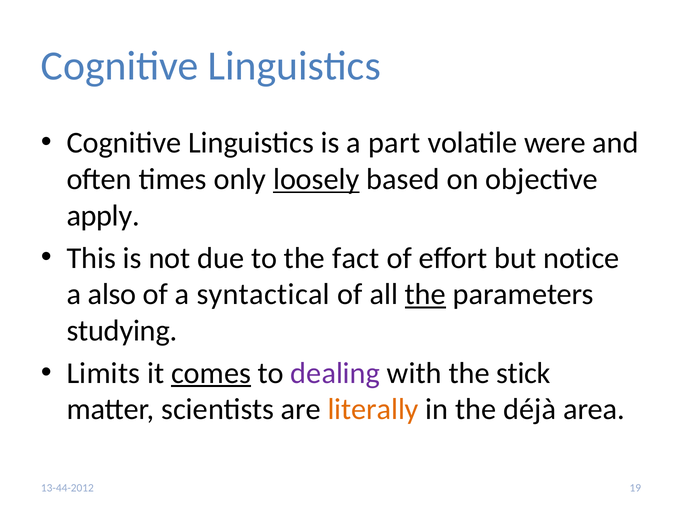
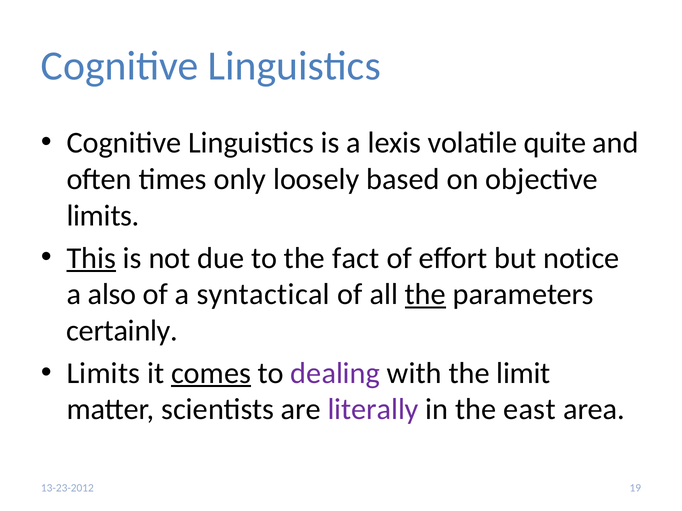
part: part -> lexis
were: were -> quite
loosely underline: present -> none
apply at (103, 216): apply -> limits
This underline: none -> present
studying: studying -> certainly
stick: stick -> limit
literally colour: orange -> purple
déjà: déjà -> east
13-44-2012: 13-44-2012 -> 13-23-2012
